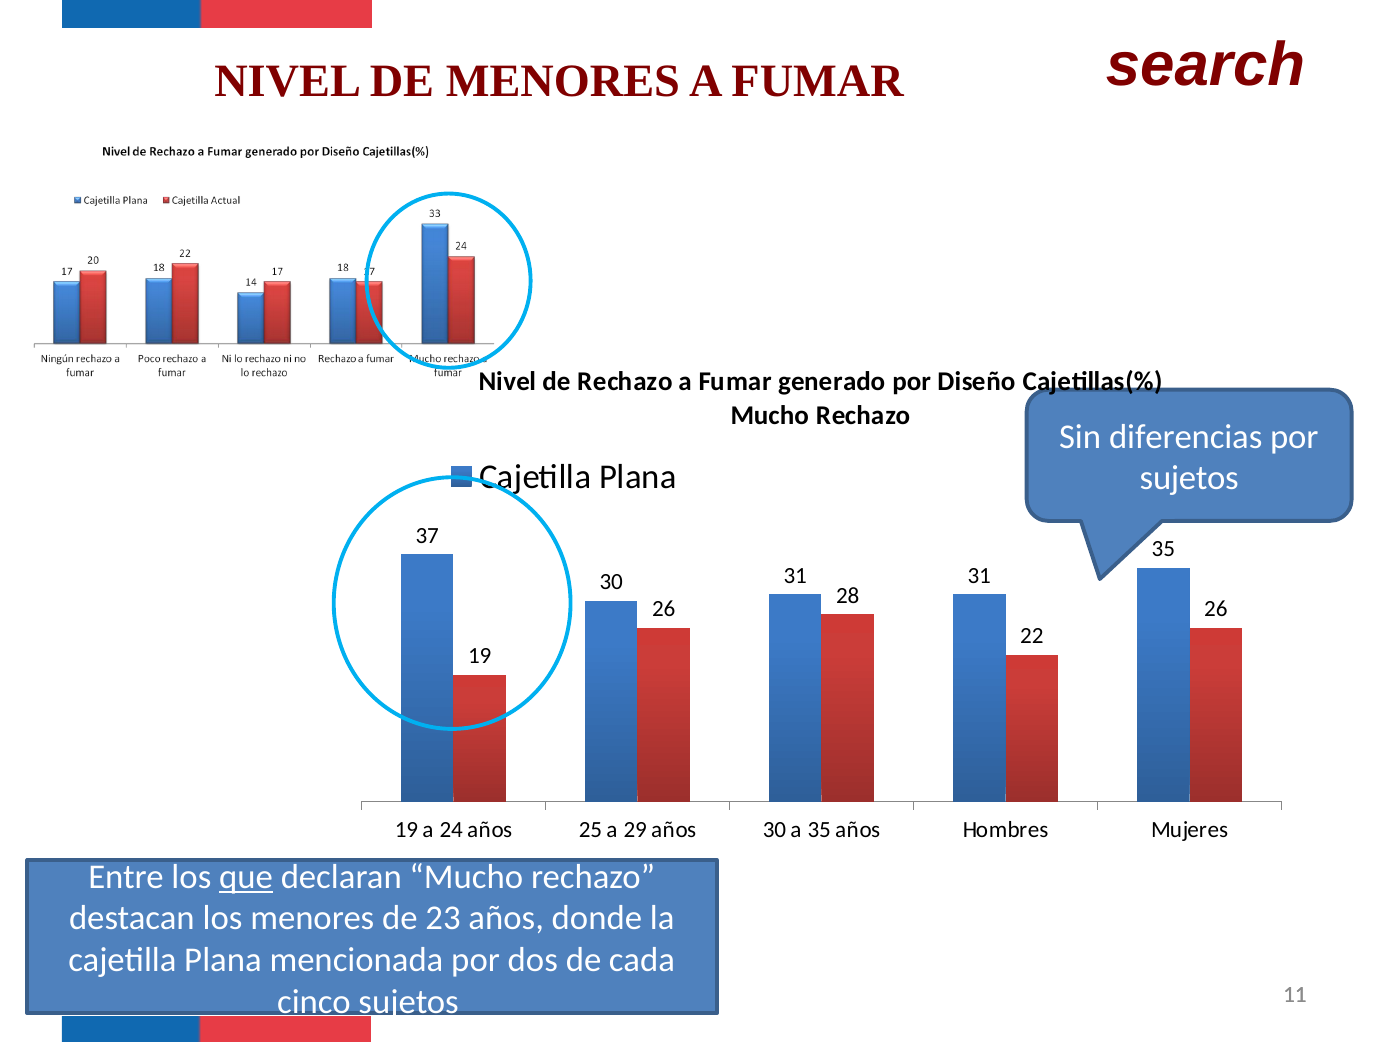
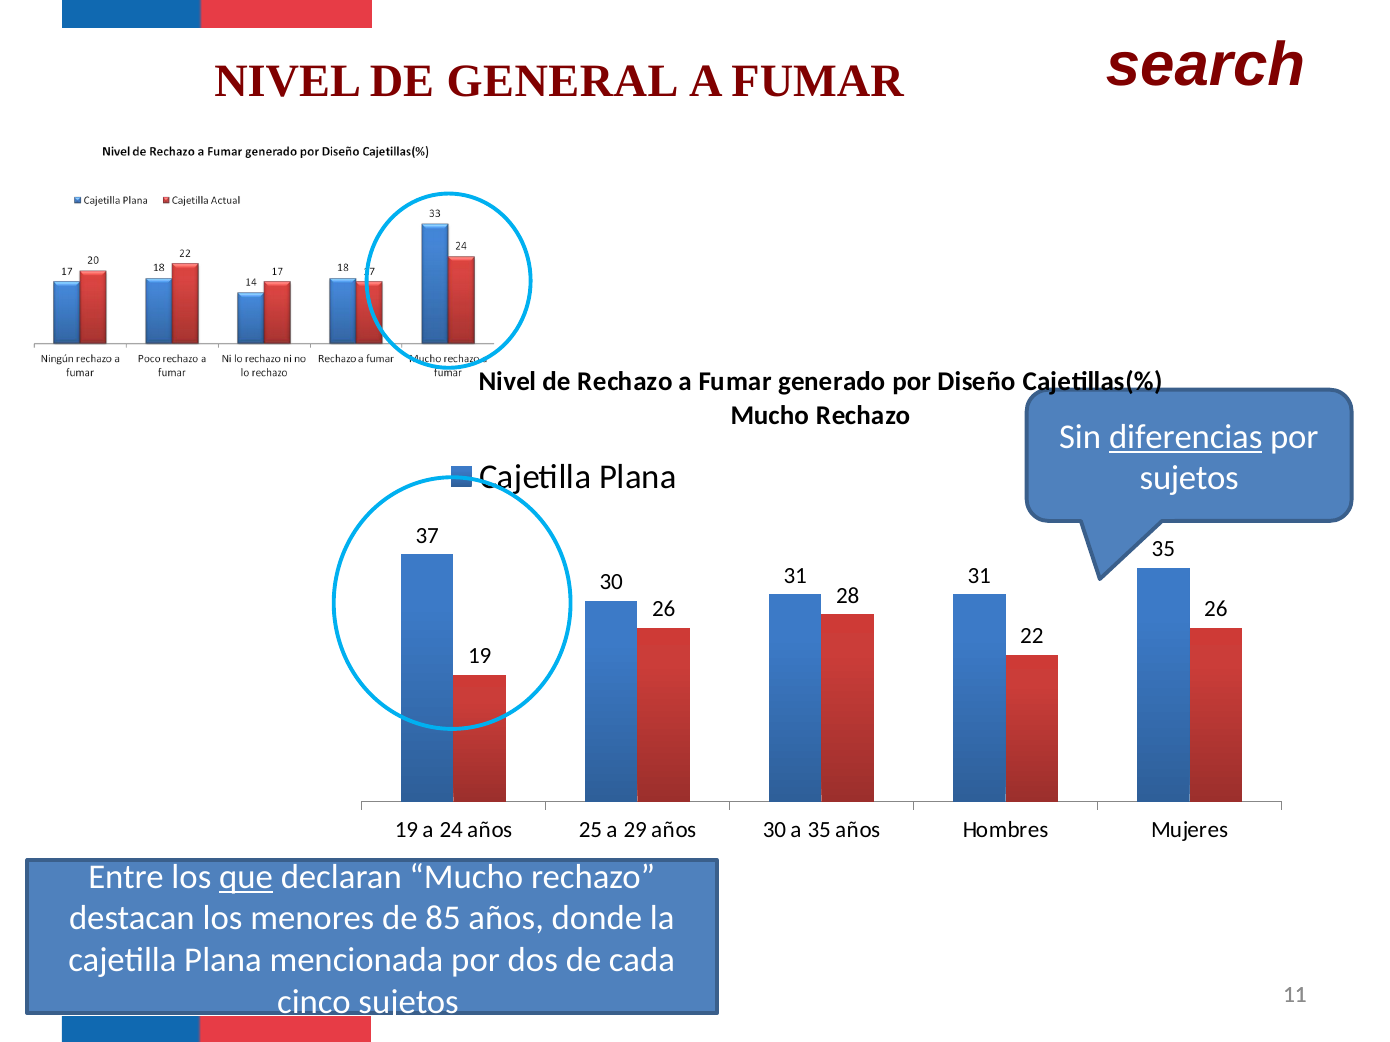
DE MENORES: MENORES -> GENERAL
diferencias underline: none -> present
23: 23 -> 85
